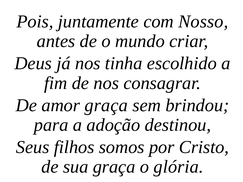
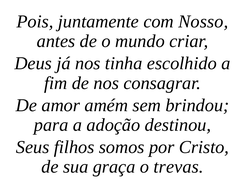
amor graça: graça -> amém
glória: glória -> trevas
